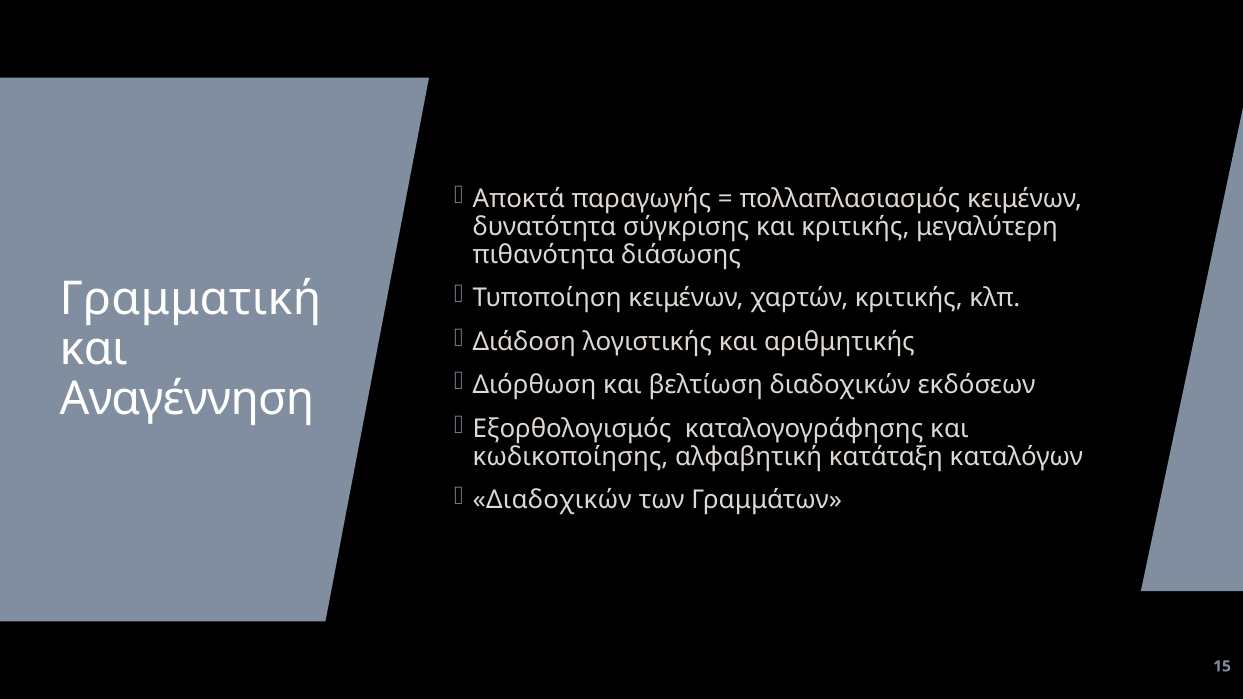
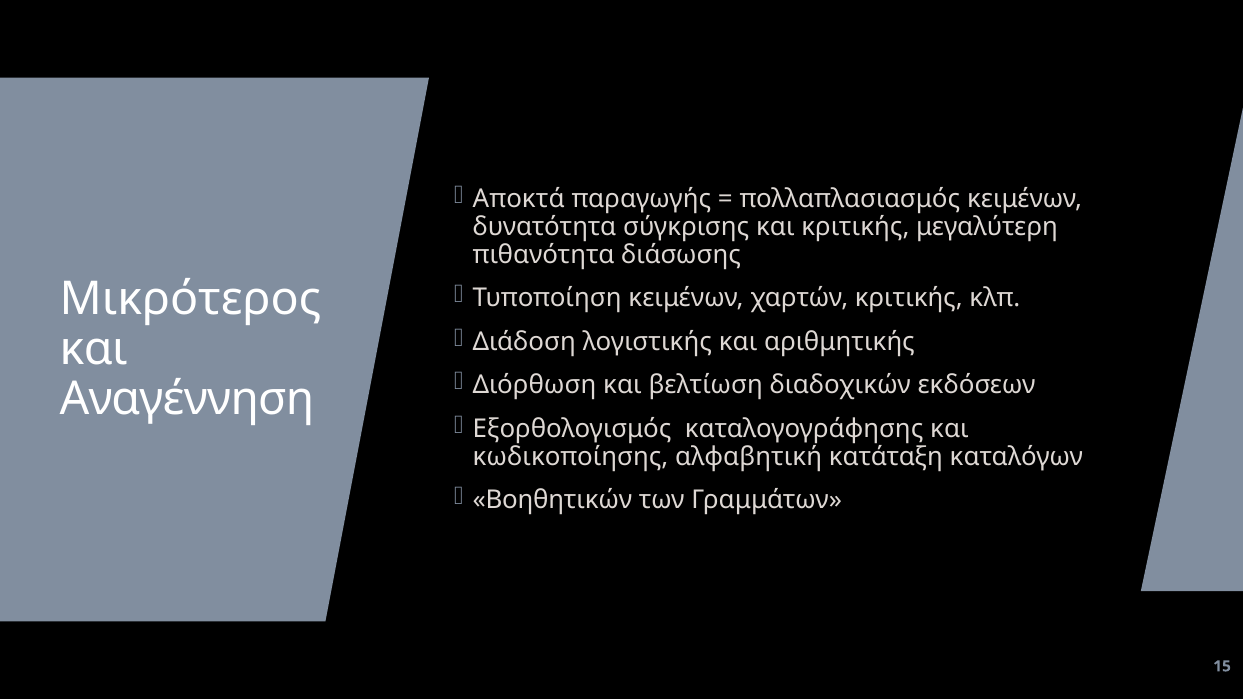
Γραμματική: Γραμματική -> Μικρότερος
Διαδοχικών at (552, 500): Διαδοχικών -> Βοηθητικών
